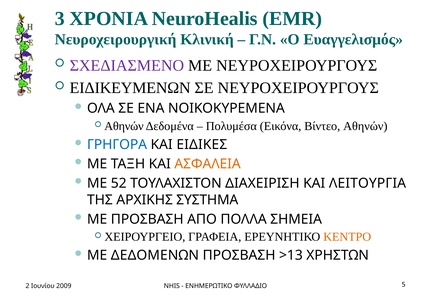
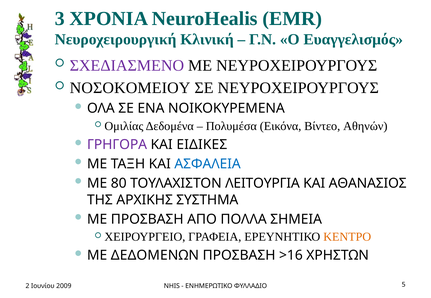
ΕΙΔΙΚΕΥΜΕΝΩΝ: ΕΙΔΙΚΕΥΜΕΝΩΝ -> ΝΟΣΟΚΟΜΕΙΟΥ
Αθηνών at (124, 126): Αθηνών -> Ομιλίας
ΓΡΗΓΟΡΑ colour: blue -> purple
ΑΣΦΑΛΕΙΑ colour: orange -> blue
52: 52 -> 80
ΔΙΑΧΕΙΡΙΣΗ: ΔΙΑΧΕΙΡΙΣΗ -> ΛΕΙΤΟΥΡΓΙΑ
ΛΕΙΤΟΥΡΓΙΑ: ΛΕΙΤΟΥΡΓΙΑ -> ΑΘΑΝΑΣΙΟΣ
>13: >13 -> >16
